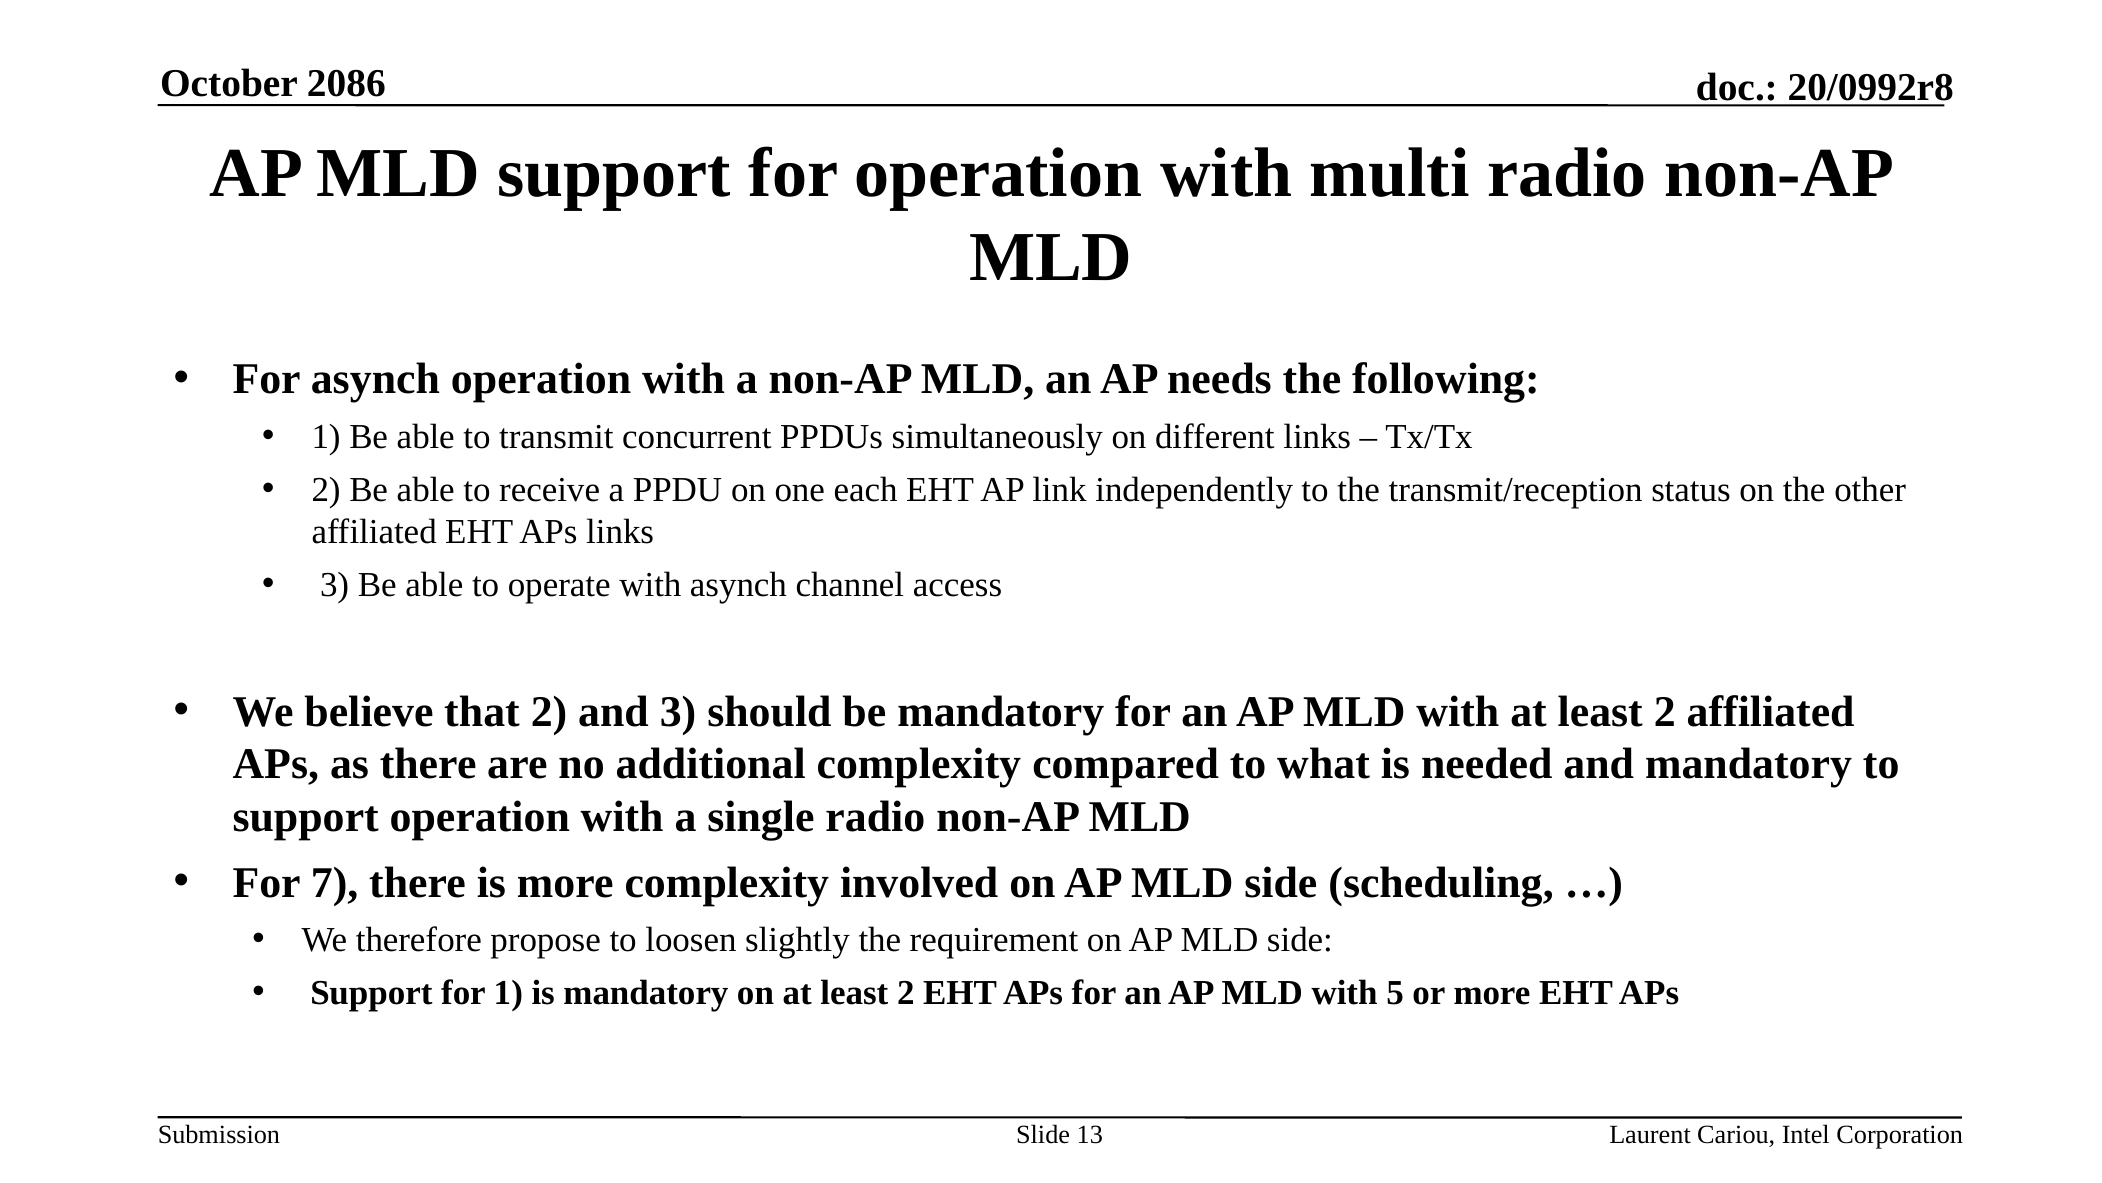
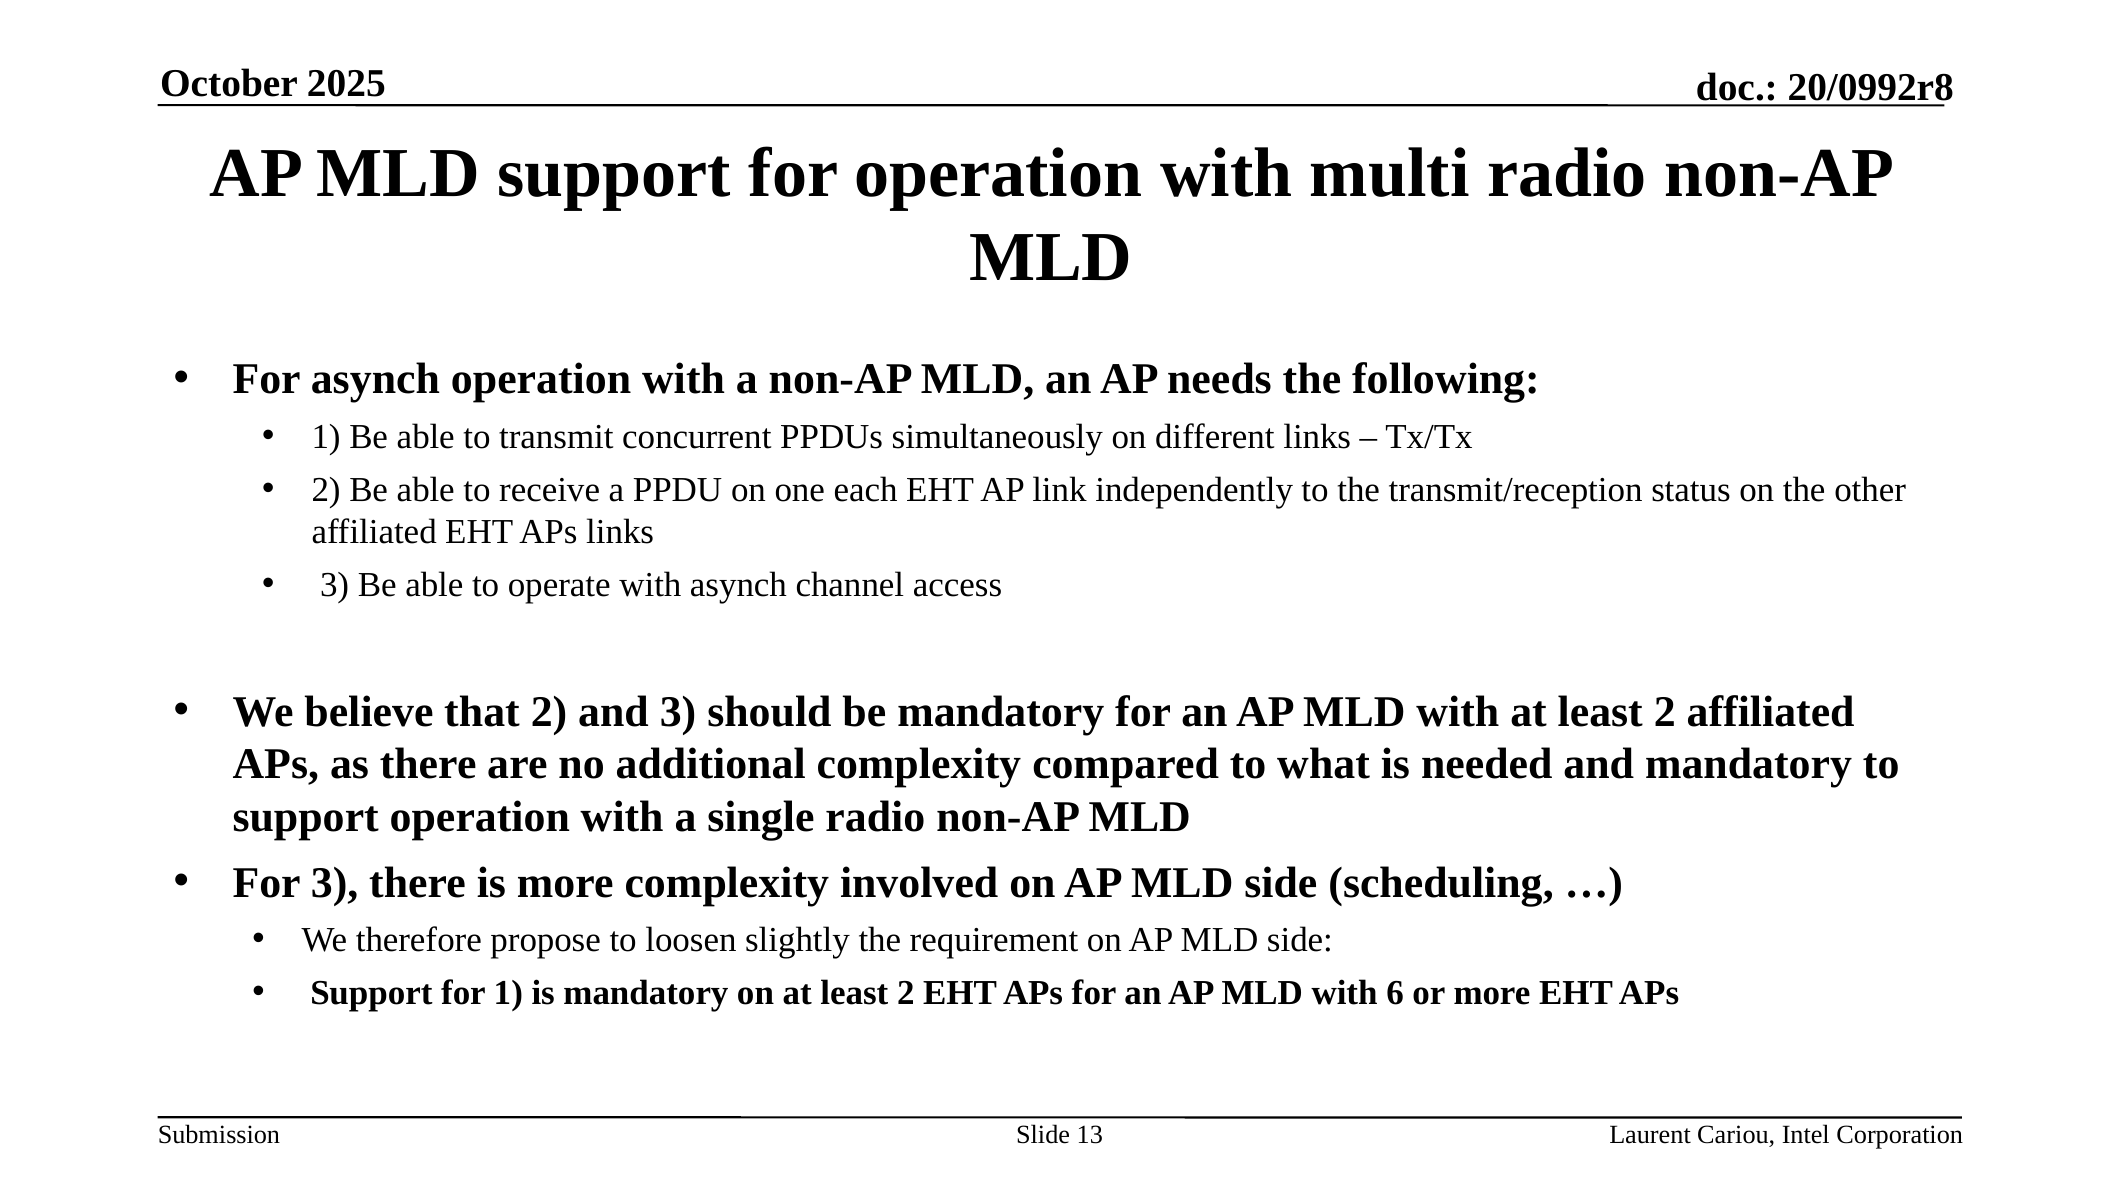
2086: 2086 -> 2025
For 7: 7 -> 3
5: 5 -> 6
